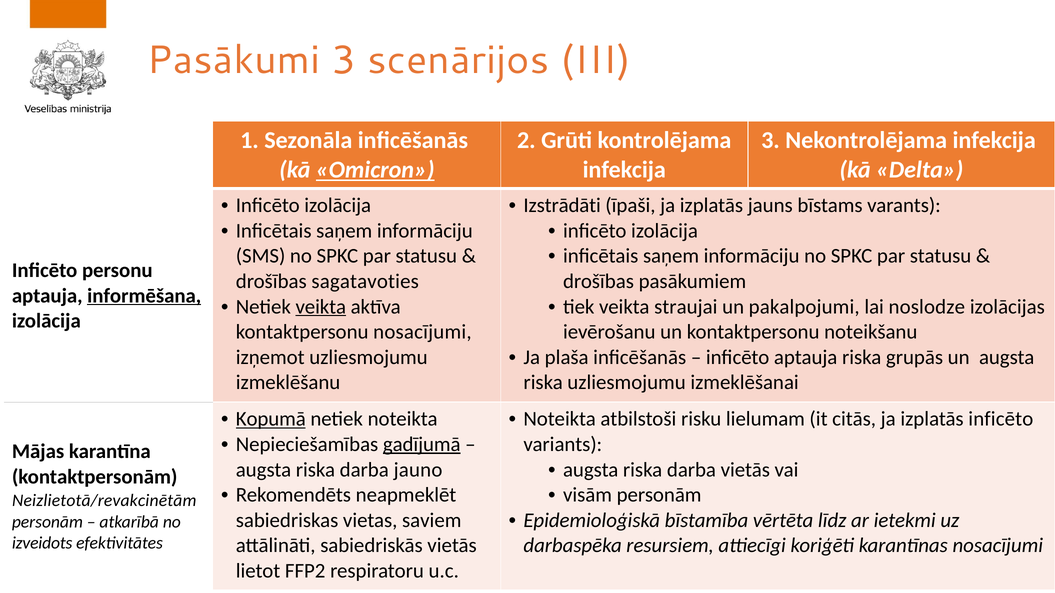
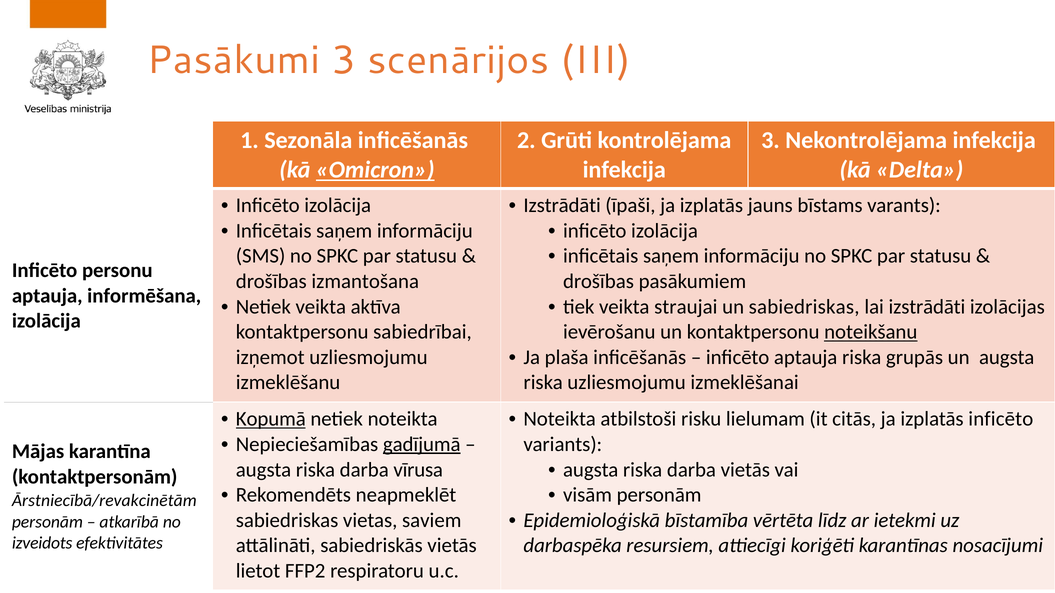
sagatavoties: sagatavoties -> izmantošana
informēšana underline: present -> none
veikta at (321, 307) underline: present -> none
un pakalpojumi: pakalpojumi -> sabiedriskas
lai noslodze: noslodze -> izstrādāti
kontaktpersonu nosacījumi: nosacījumi -> sabiedrībai
noteikšanu underline: none -> present
jauno: jauno -> vīrusa
Neizlietotā/revakcinētām: Neizlietotā/revakcinētām -> Ārstniecībā/revakcinētām
